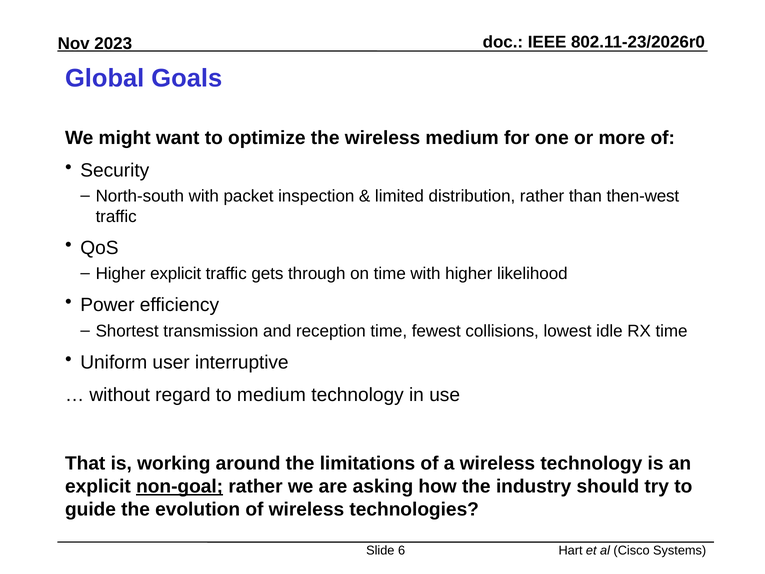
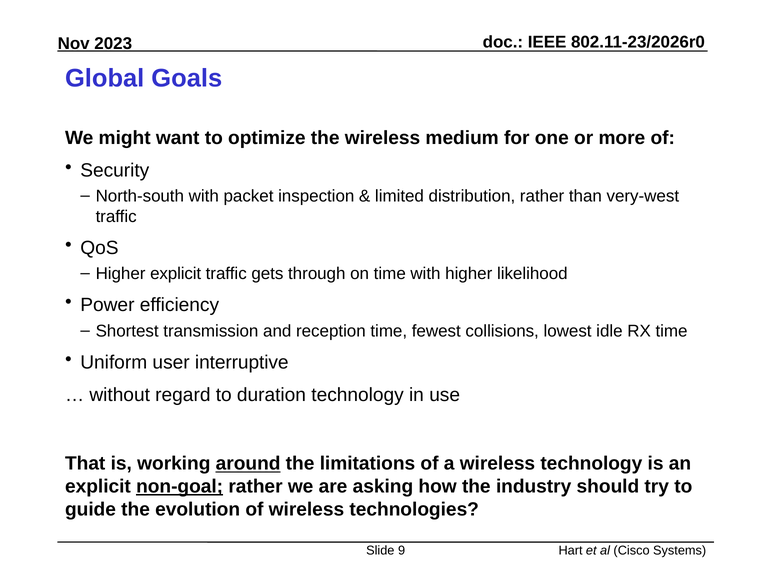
then-west: then-west -> very-west
to medium: medium -> duration
around underline: none -> present
6: 6 -> 9
